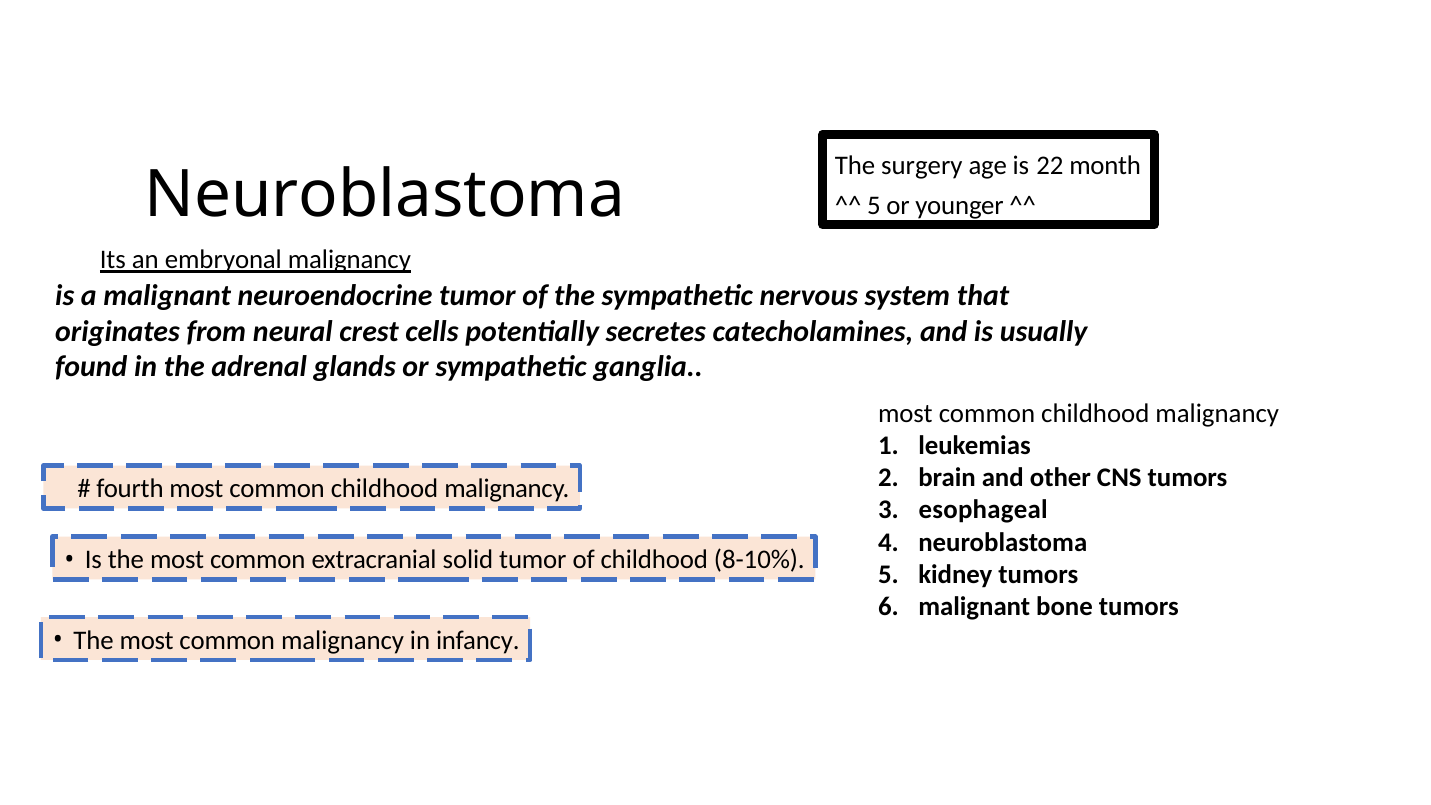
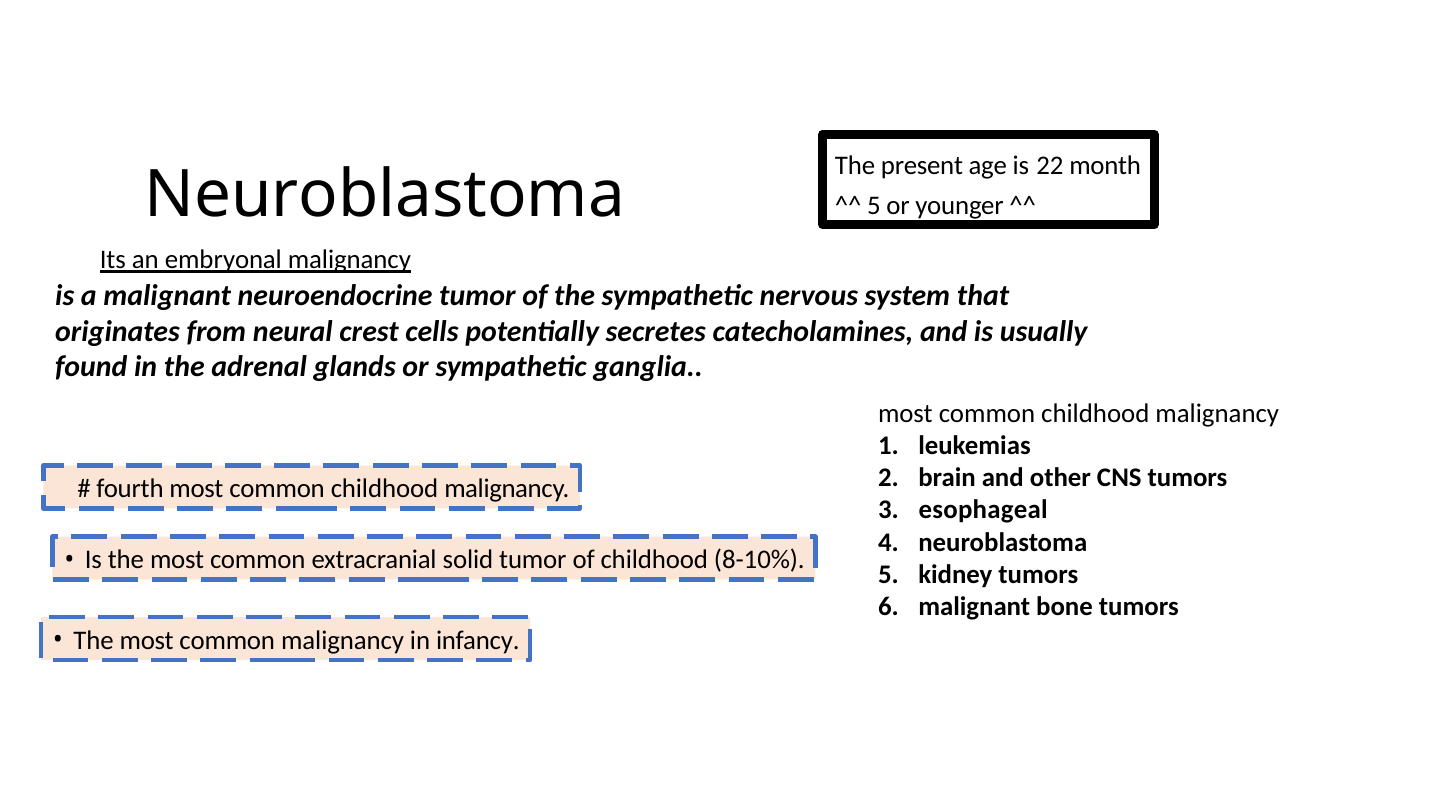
surgery: surgery -> present
